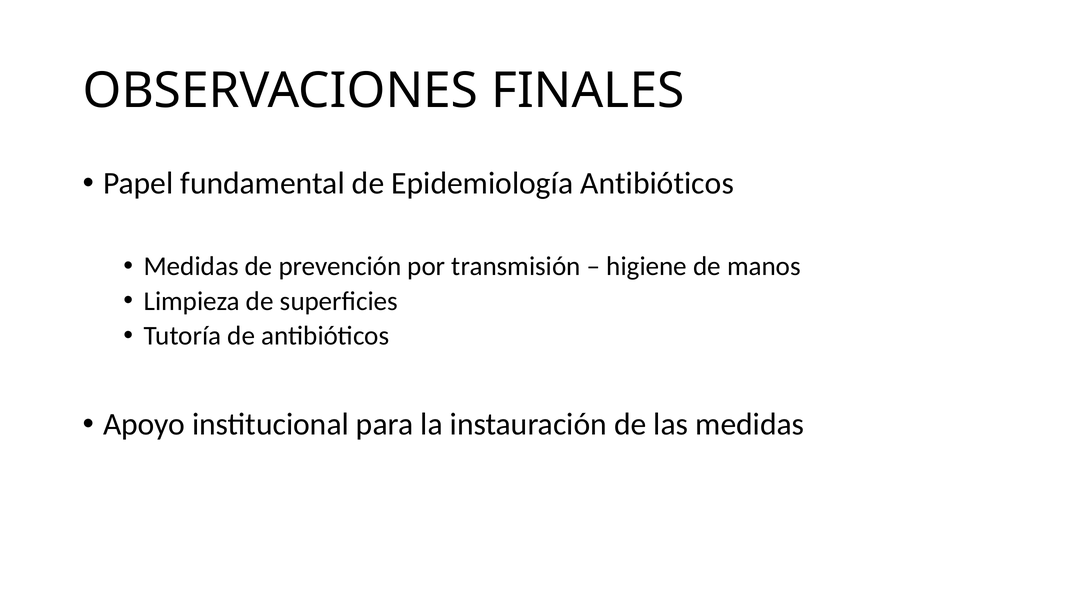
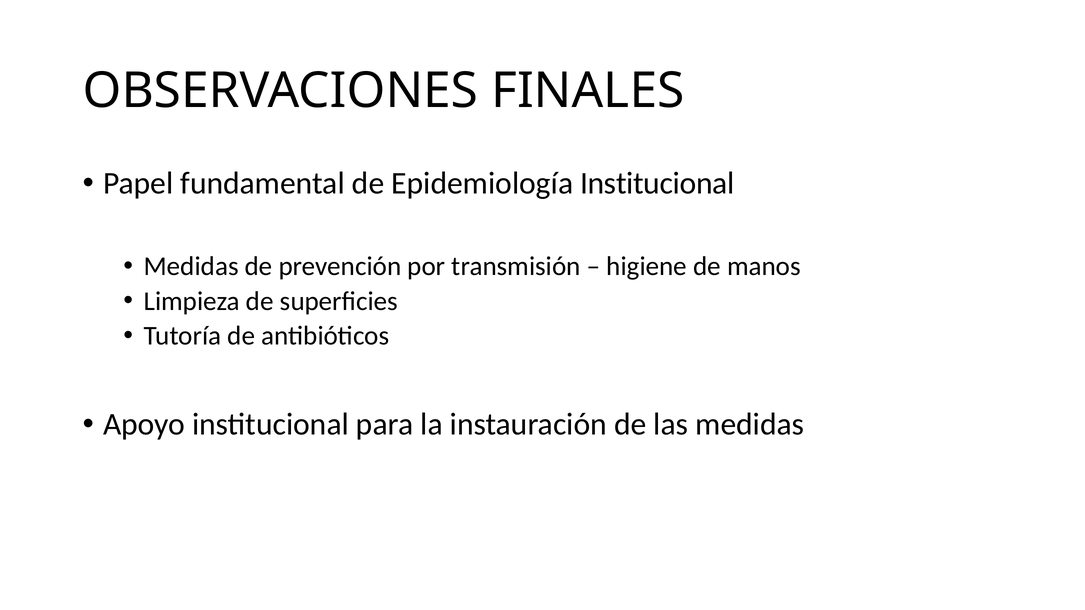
Epidemiología Antibióticos: Antibióticos -> Institucional
